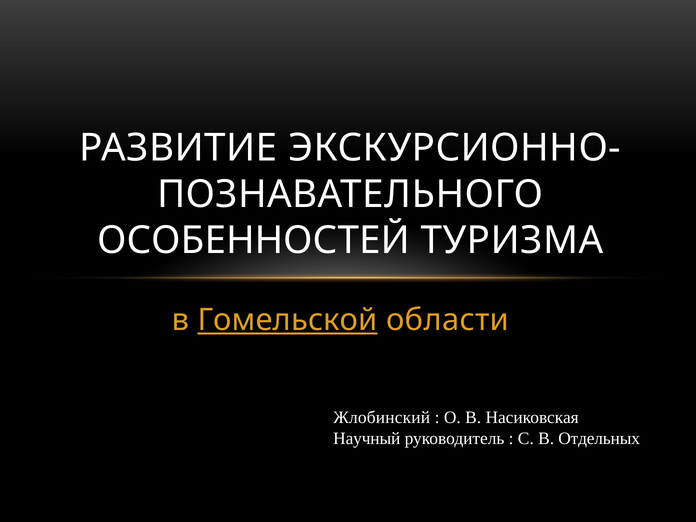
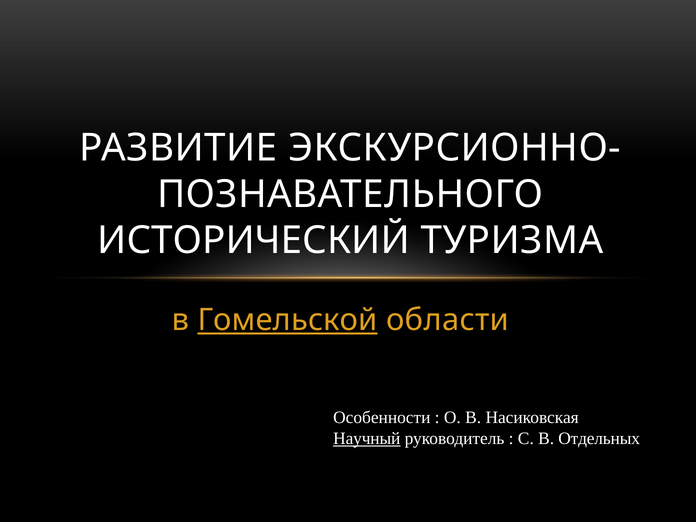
ОСОБЕННОСТЕЙ: ОСОБЕННОСТЕЙ -> ИСТОРИЧЕСКИЙ
Жлобинский: Жлобинский -> Особенности
Научный underline: none -> present
